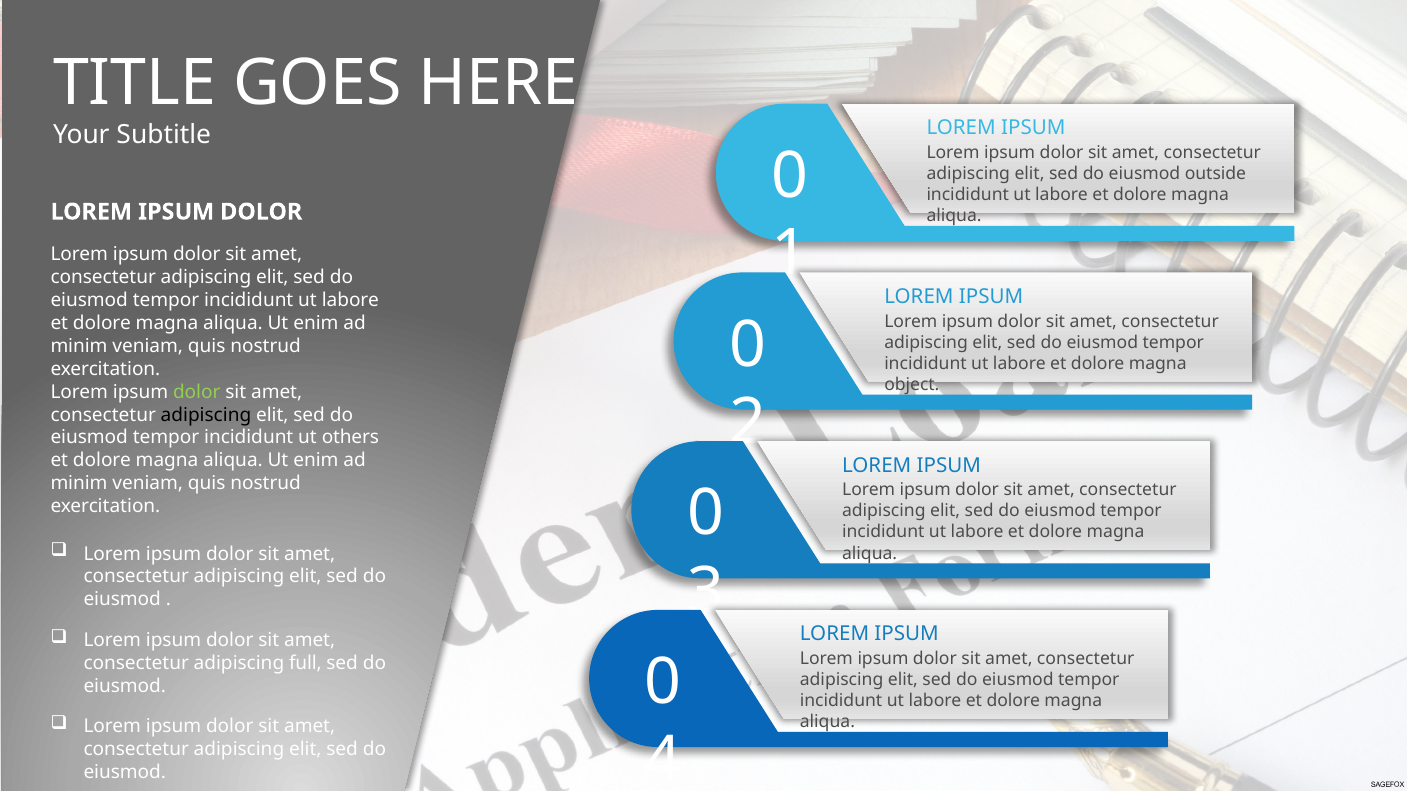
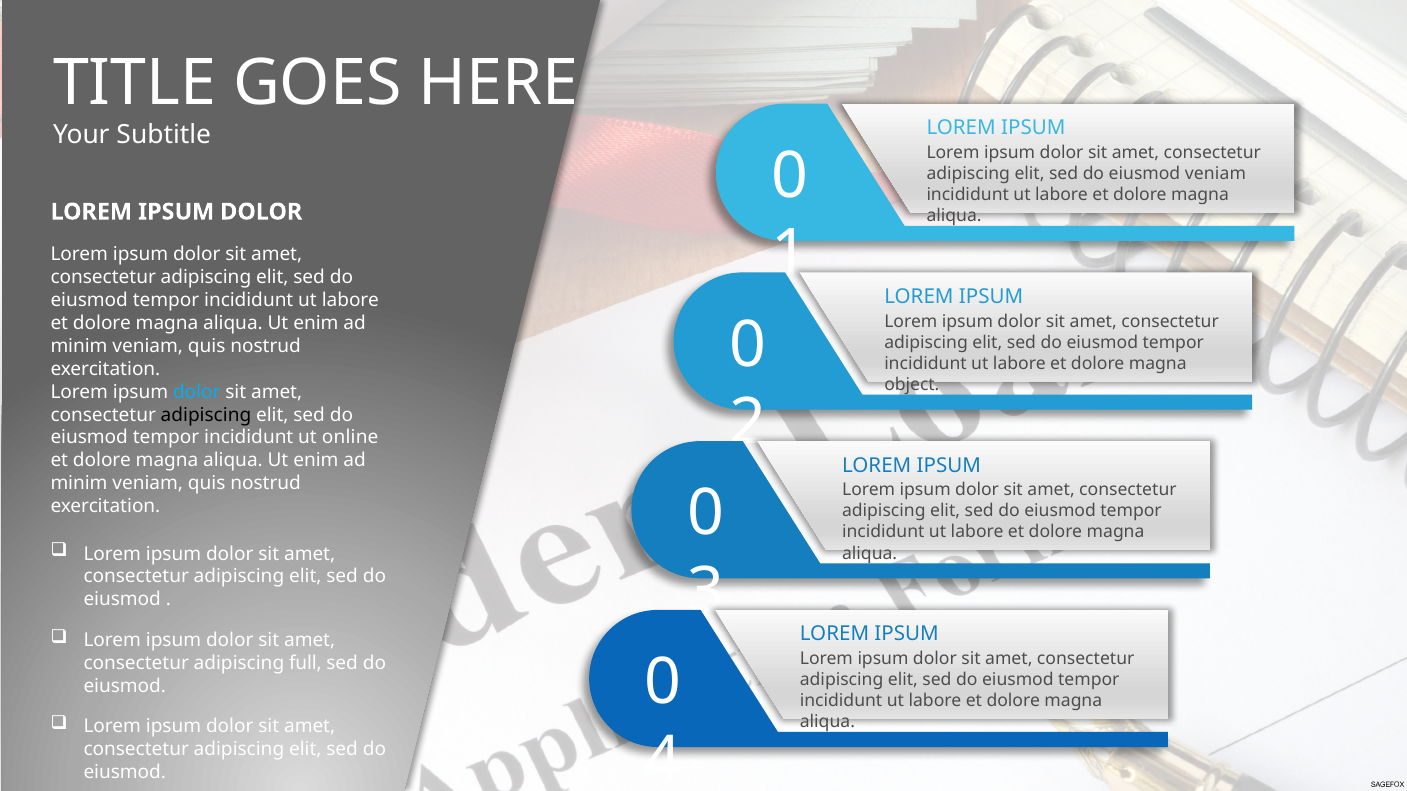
eiusmod outside: outside -> veniam
dolor at (197, 392) colour: light green -> light blue
others: others -> online
